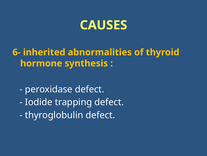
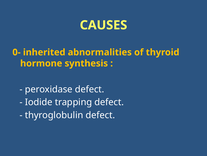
6-: 6- -> 0-
